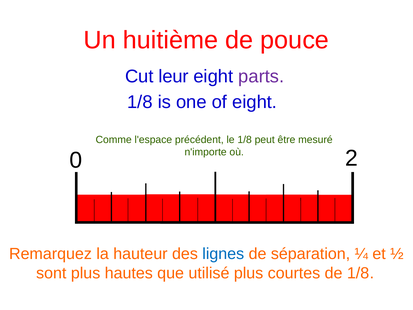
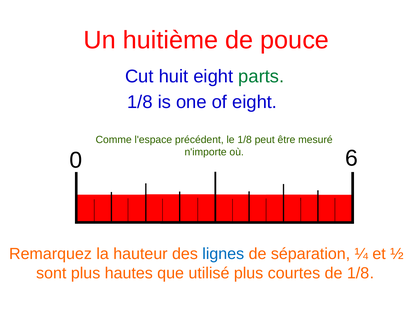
leur: leur -> huit
parts colour: purple -> green
2: 2 -> 6
